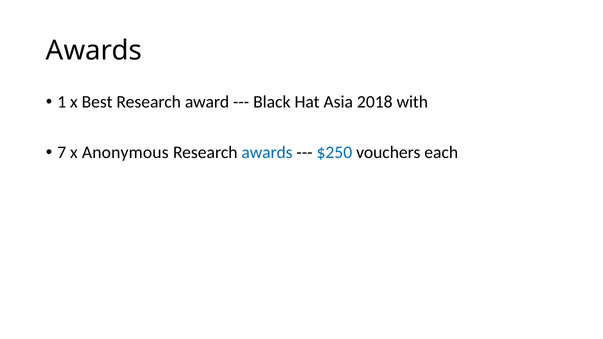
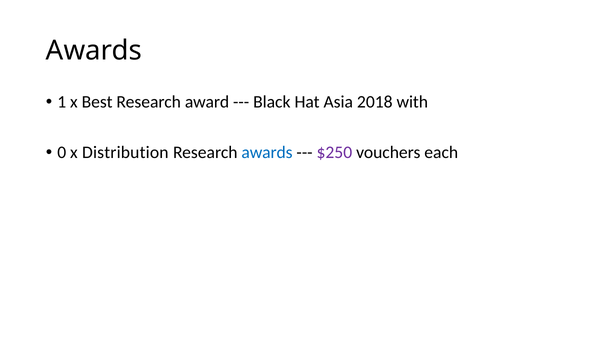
7: 7 -> 0
Anonymous: Anonymous -> Distribution
$250 colour: blue -> purple
